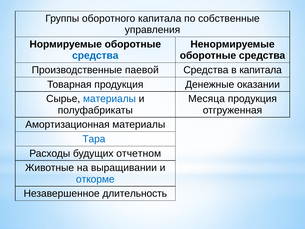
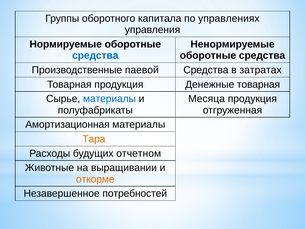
собственные: собственные -> управлениях
в капитала: капитала -> затратах
Денежные оказании: оказании -> товарная
Тара colour: blue -> orange
откорме colour: blue -> orange
длительность: длительность -> потребностей
